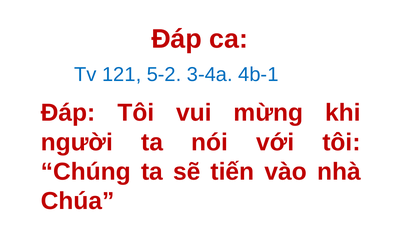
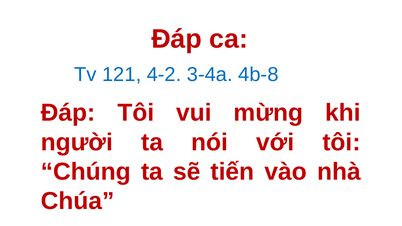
5-2: 5-2 -> 4-2
4b-1: 4b-1 -> 4b-8
